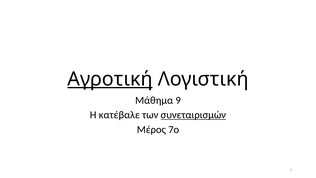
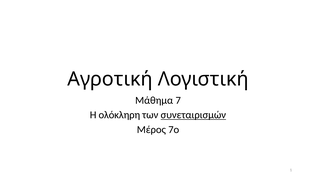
Αγροτική underline: present -> none
9: 9 -> 7
κατέβαλε: κατέβαλε -> ολόκληρη
